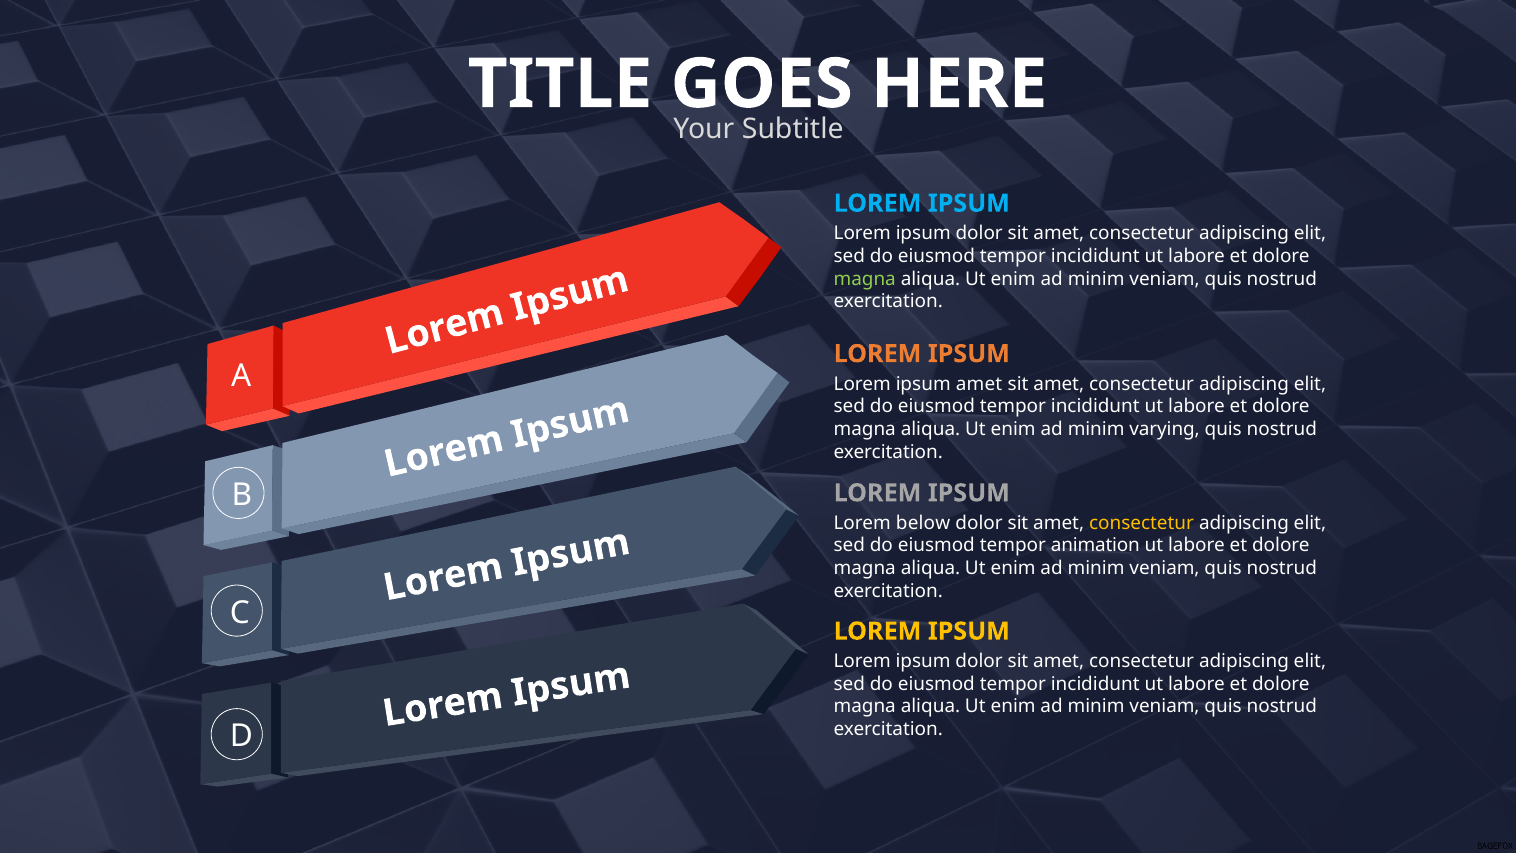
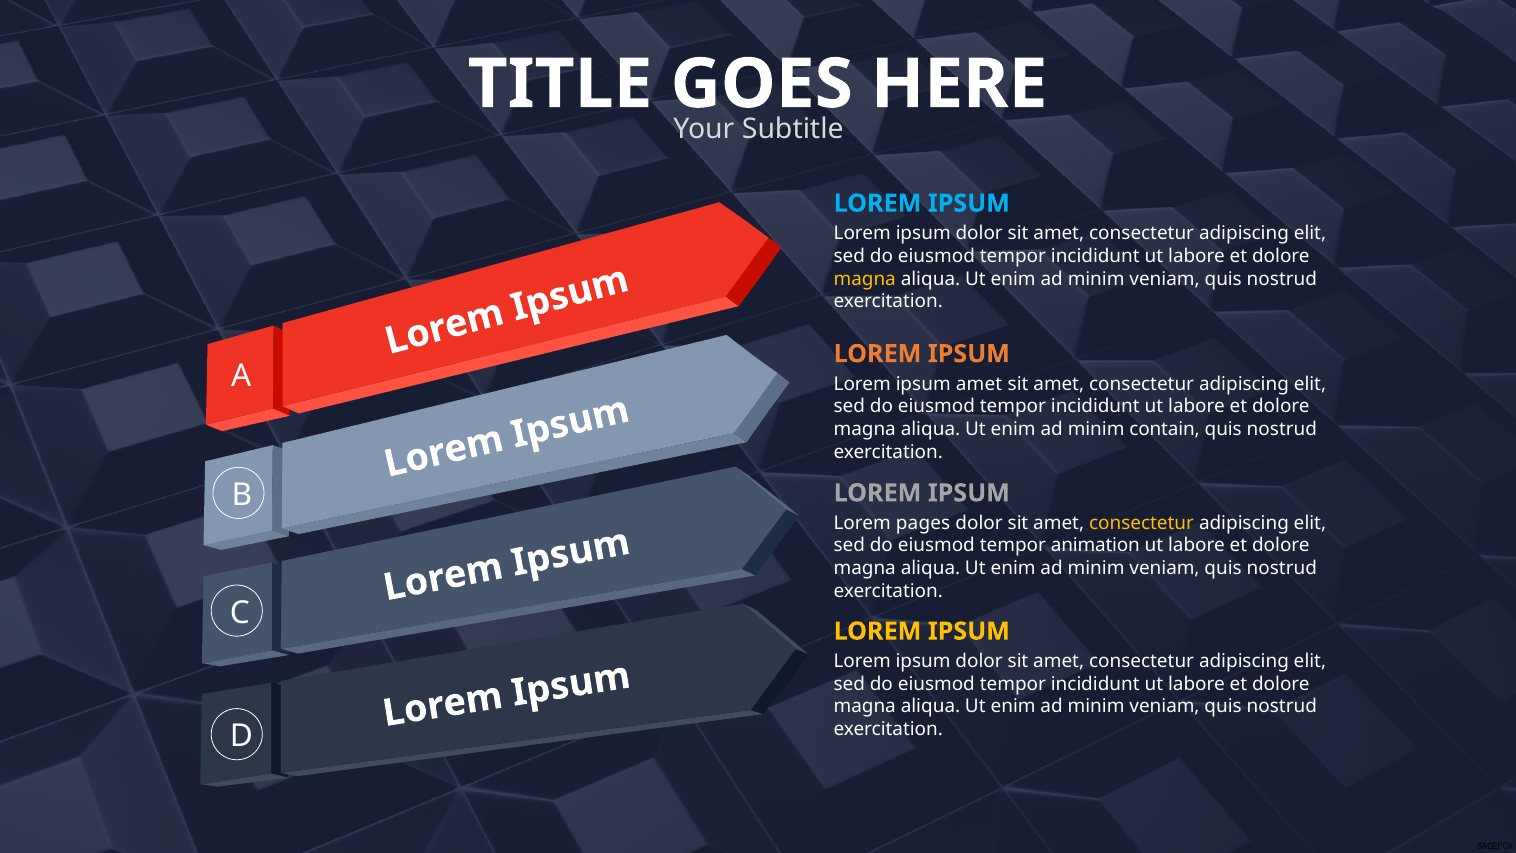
magna at (865, 279) colour: light green -> yellow
varying: varying -> contain
below: below -> pages
